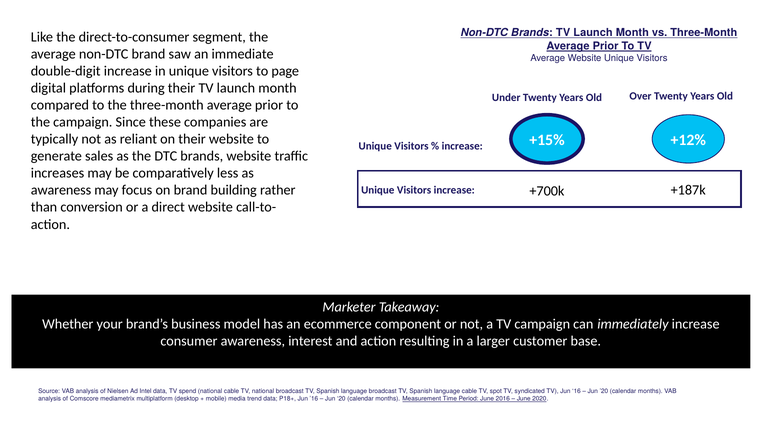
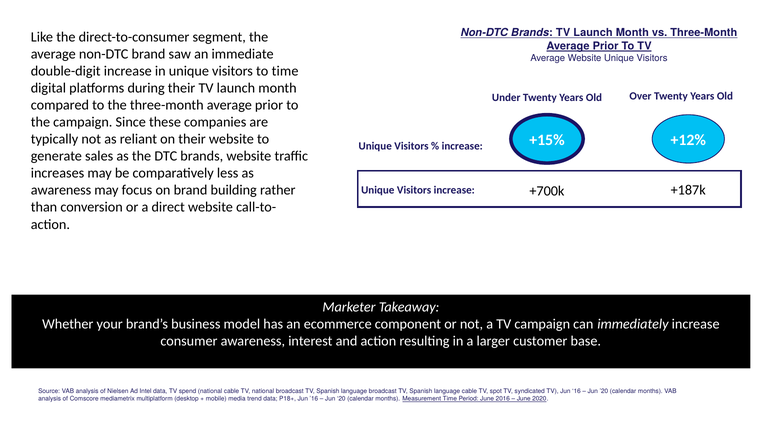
to page: page -> time
